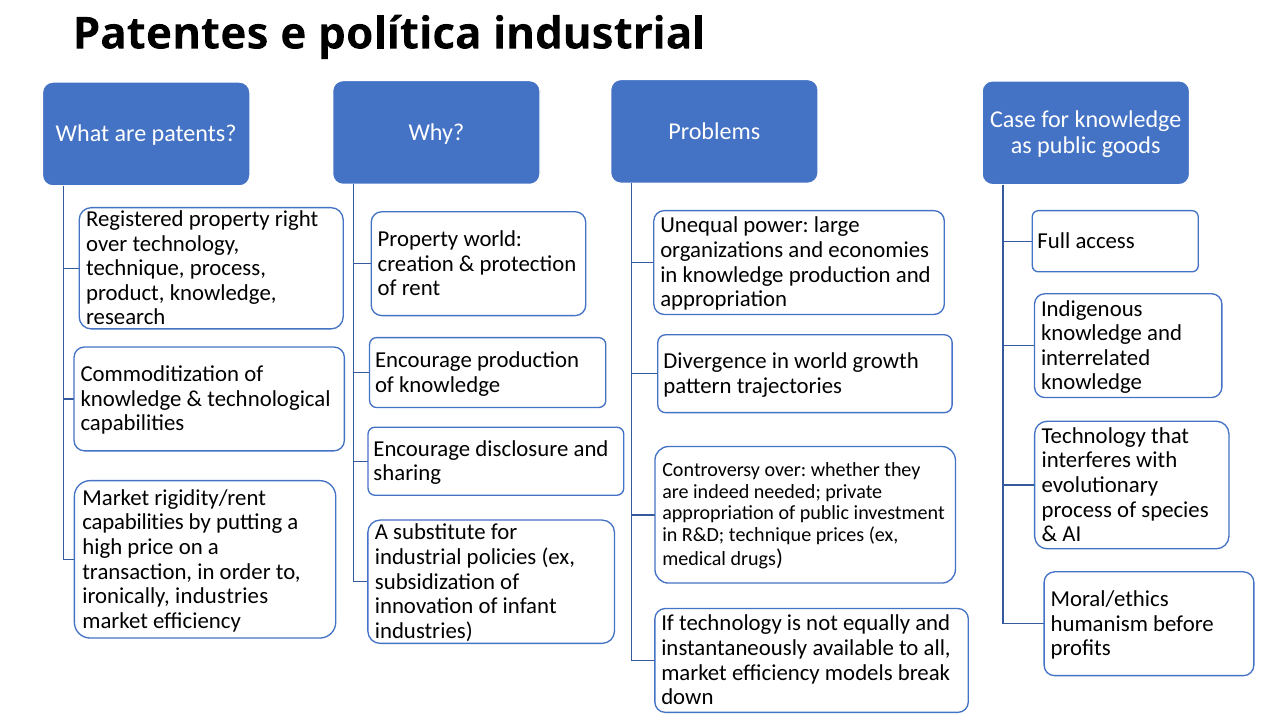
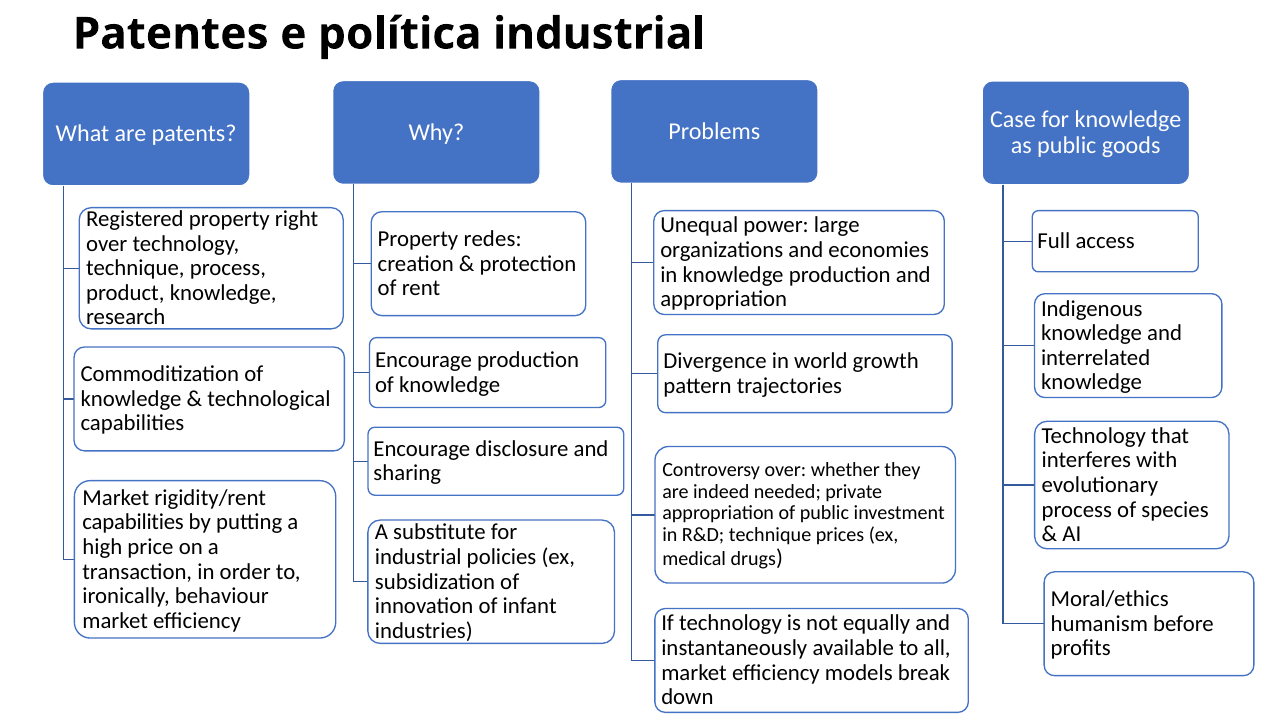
Property world: world -> redes
ironically industries: industries -> behaviour
